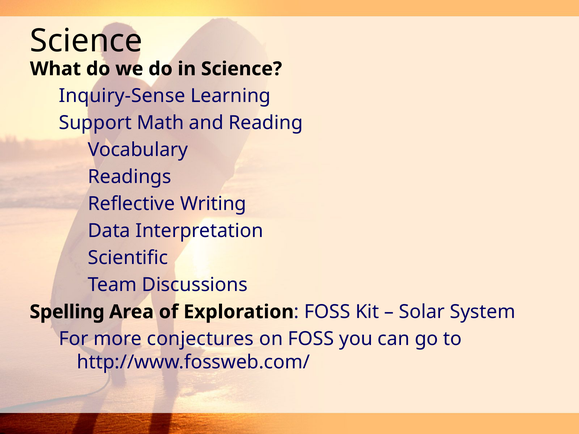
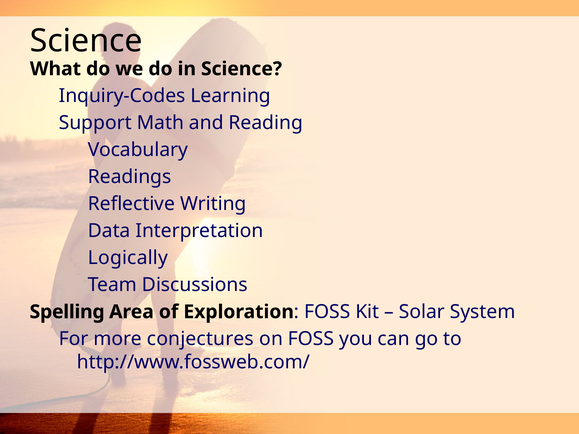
Inquiry-Sense: Inquiry-Sense -> Inquiry-Codes
Scientific: Scientific -> Logically
